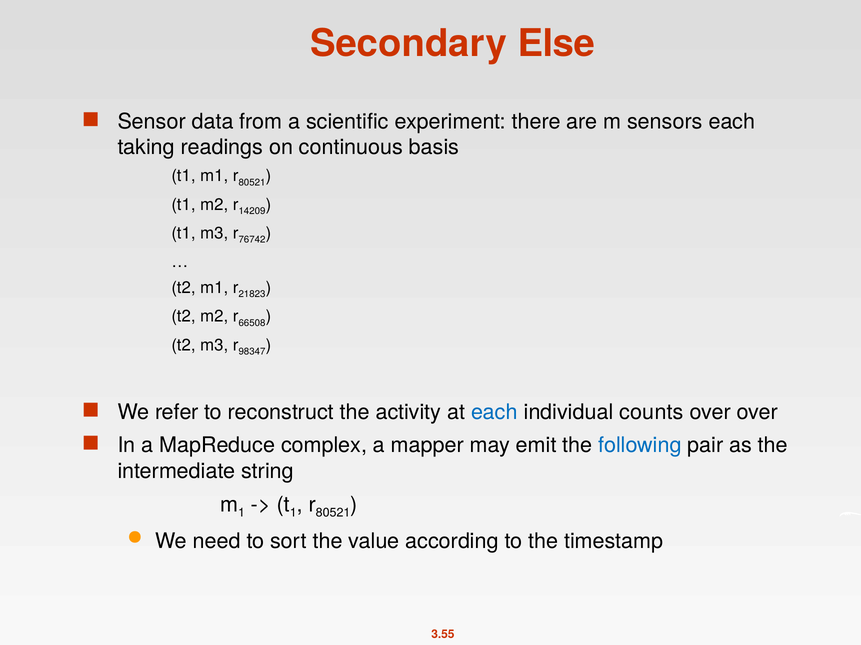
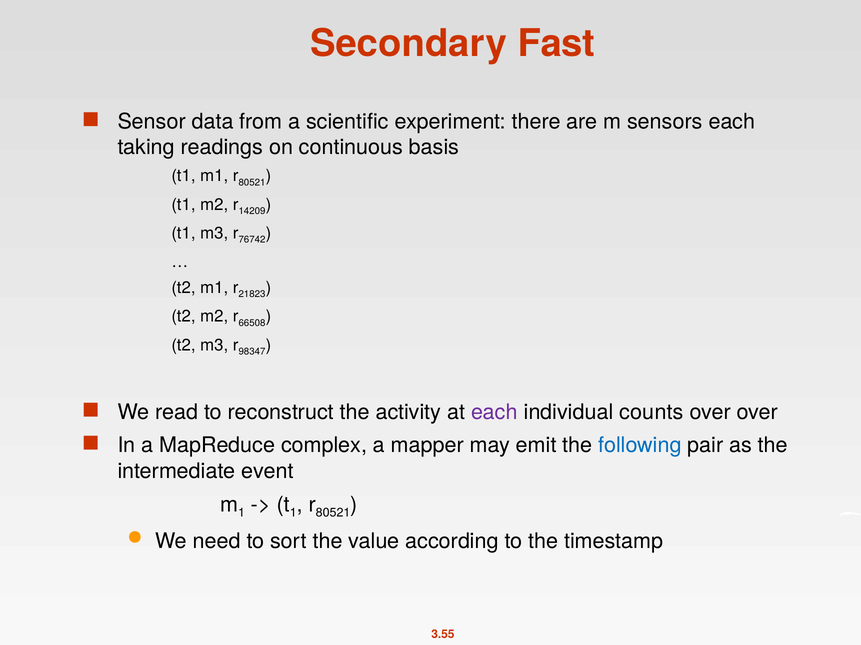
Else: Else -> Fast
refer: refer -> read
each at (494, 412) colour: blue -> purple
string: string -> event
